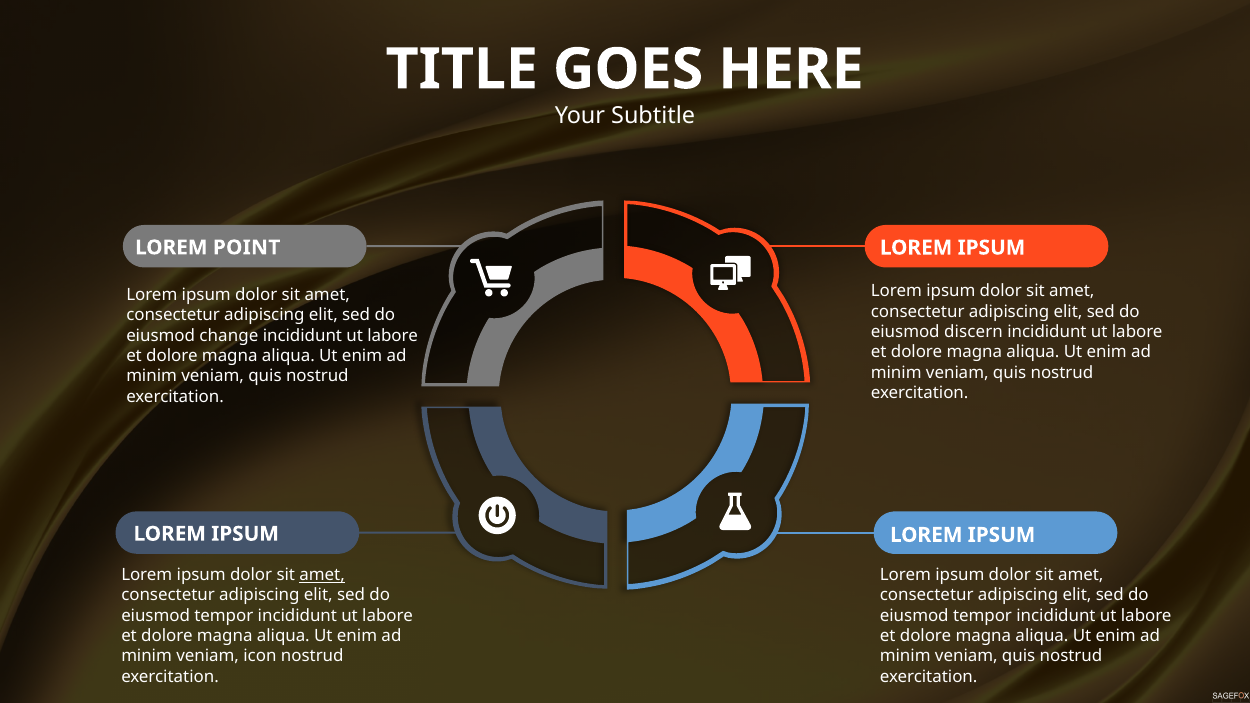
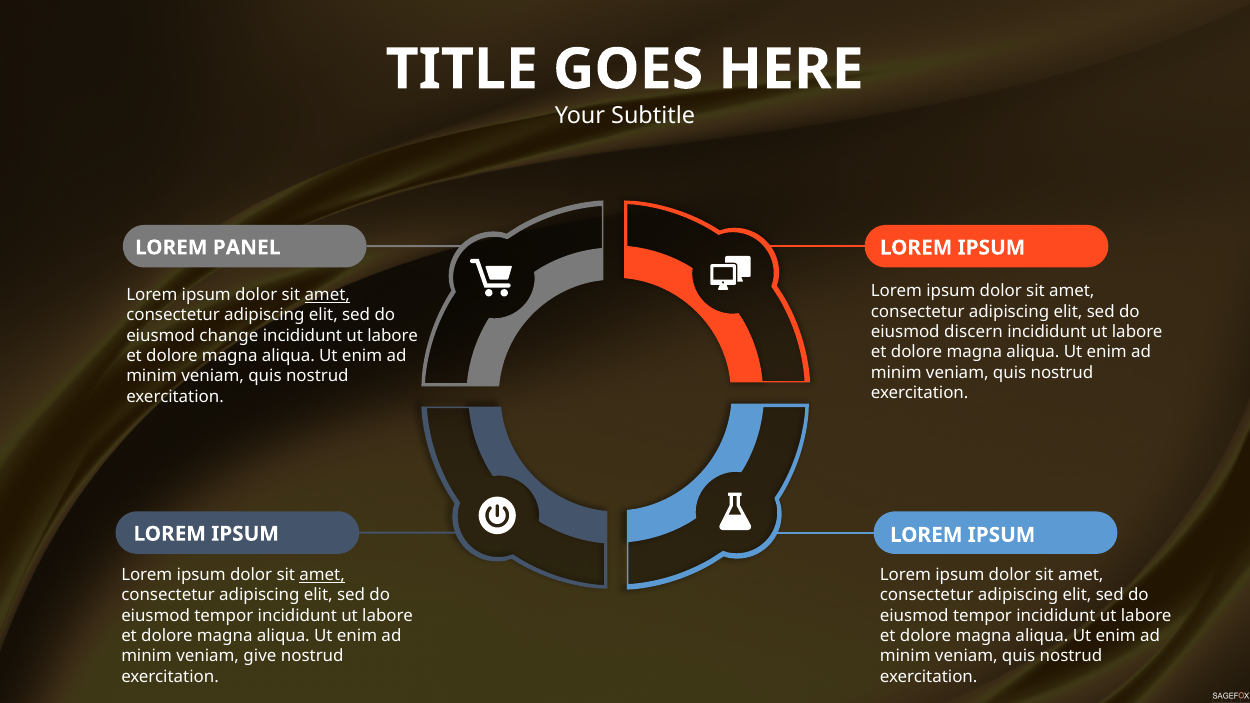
POINT: POINT -> PANEL
amet at (327, 295) underline: none -> present
icon: icon -> give
